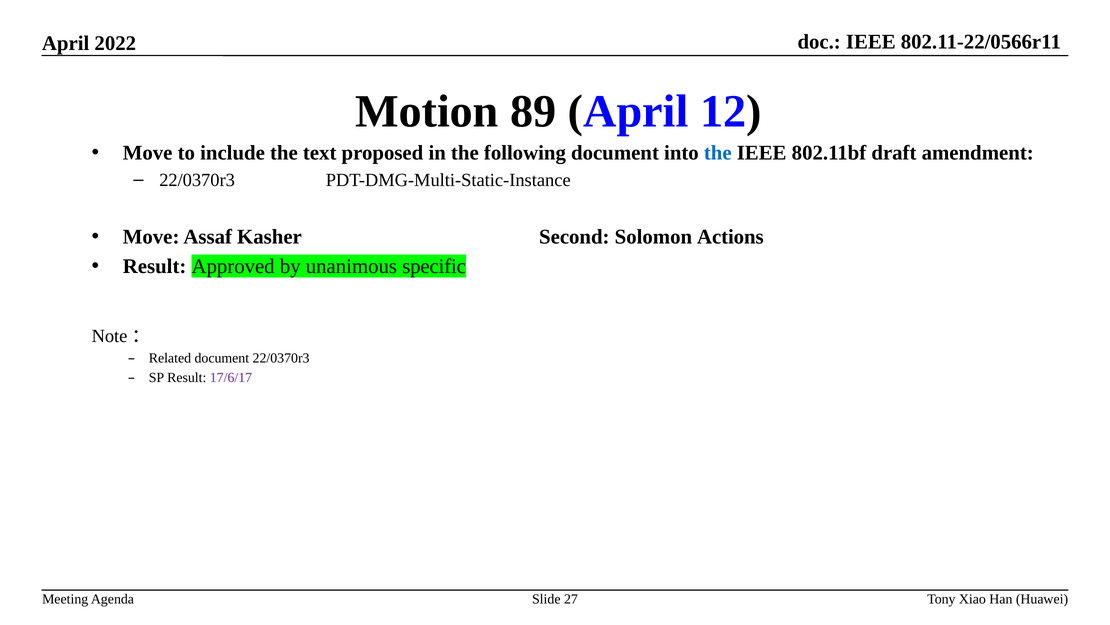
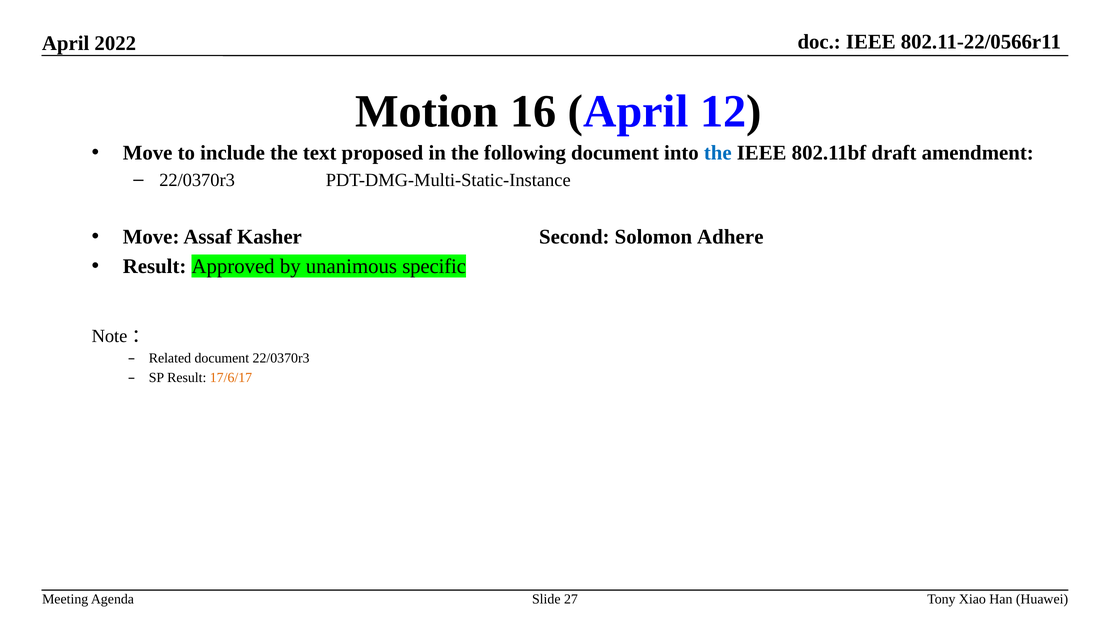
89: 89 -> 16
Actions: Actions -> Adhere
17/6/17 colour: purple -> orange
